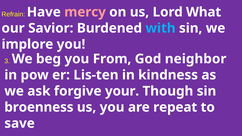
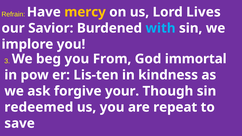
mercy colour: pink -> yellow
What: What -> Lives
neighbor: neighbor -> immortal
broenness: broenness -> redeemed
